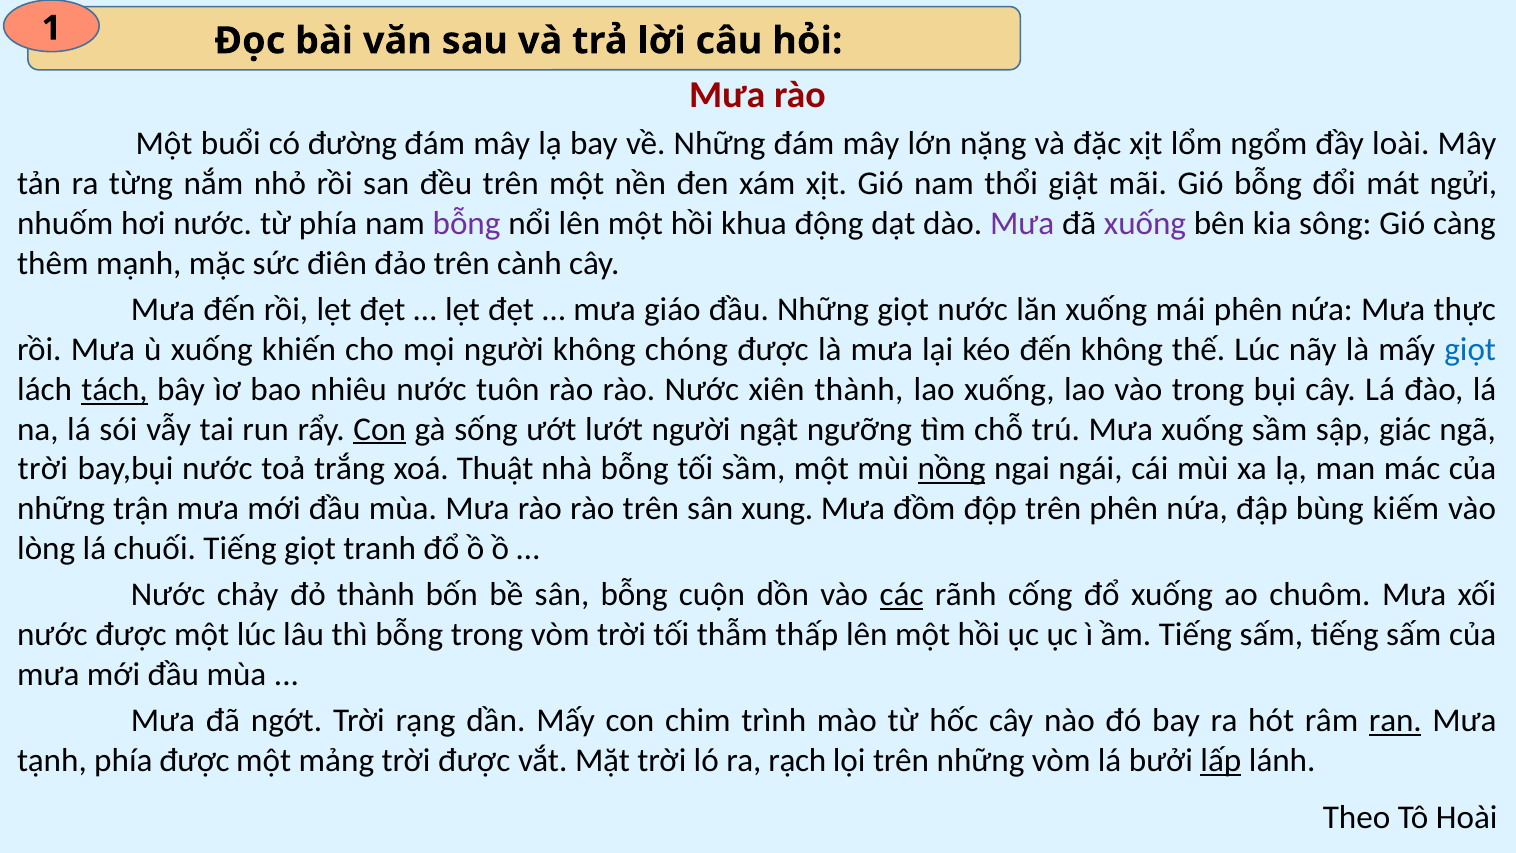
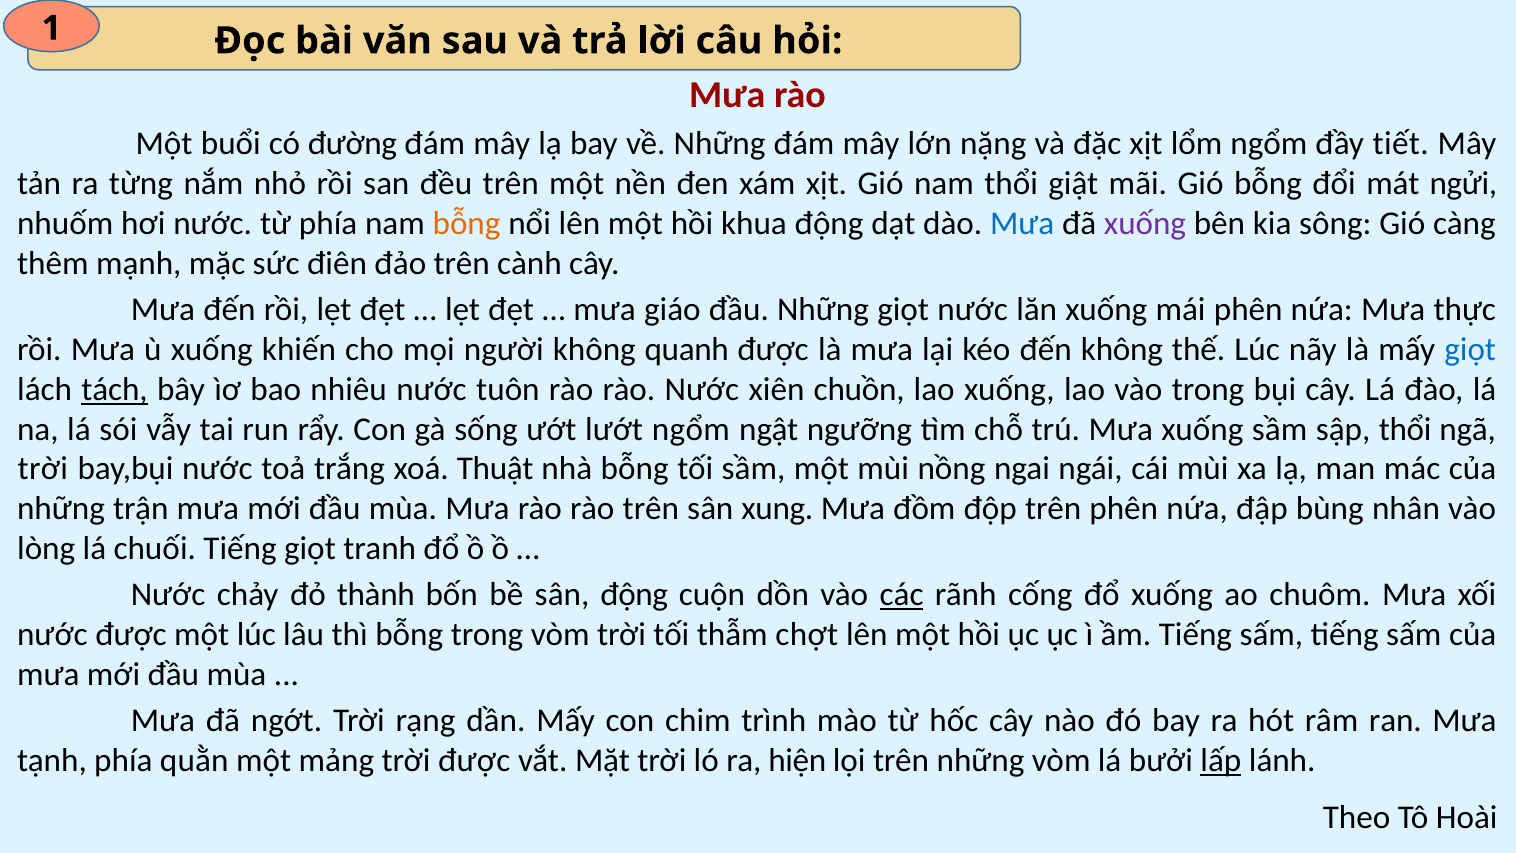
loài: loài -> tiết
bỗng at (467, 223) colour: purple -> orange
Mưa at (1022, 223) colour: purple -> blue
chóng: chóng -> quanh
xiên thành: thành -> chuồn
Con at (380, 429) underline: present -> none
lướt người: người -> ngổm
sập giác: giác -> thổi
nồng underline: present -> none
kiếm: kiếm -> nhân
sân bỗng: bỗng -> động
thấp: thấp -> chợt
ran underline: present -> none
phía được: được -> quằn
rạch: rạch -> hiện
